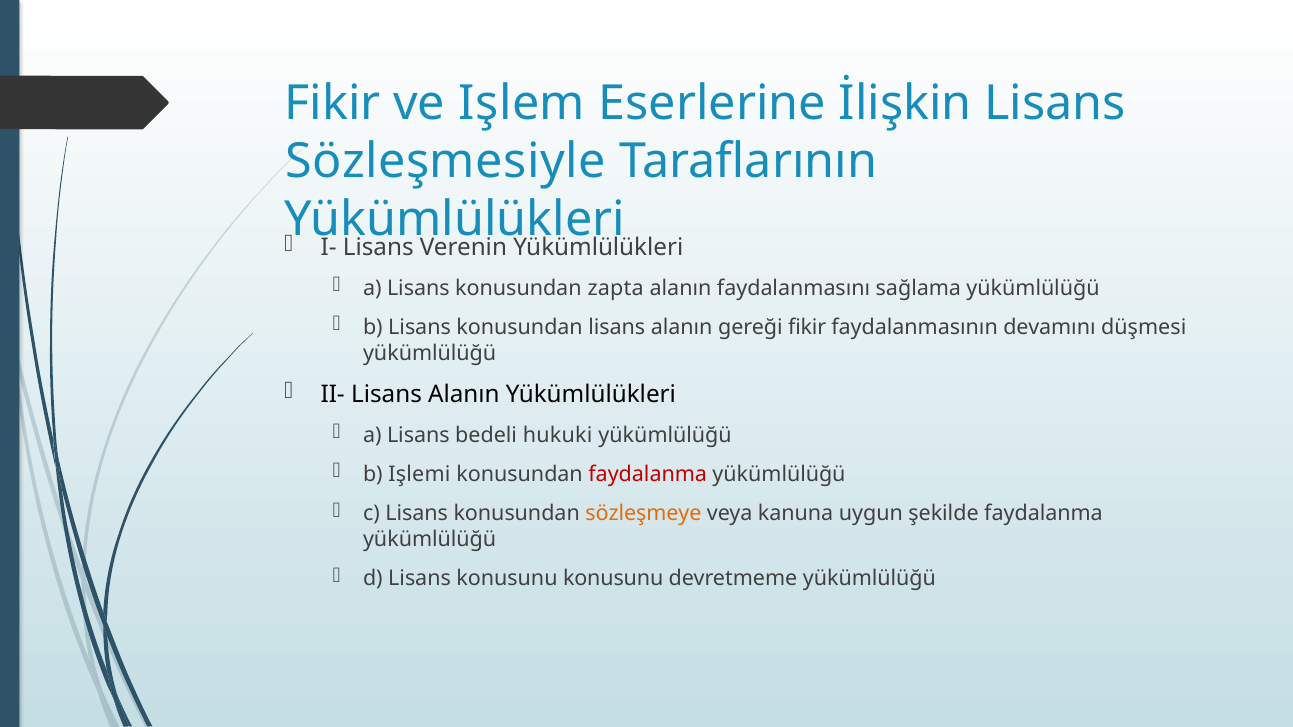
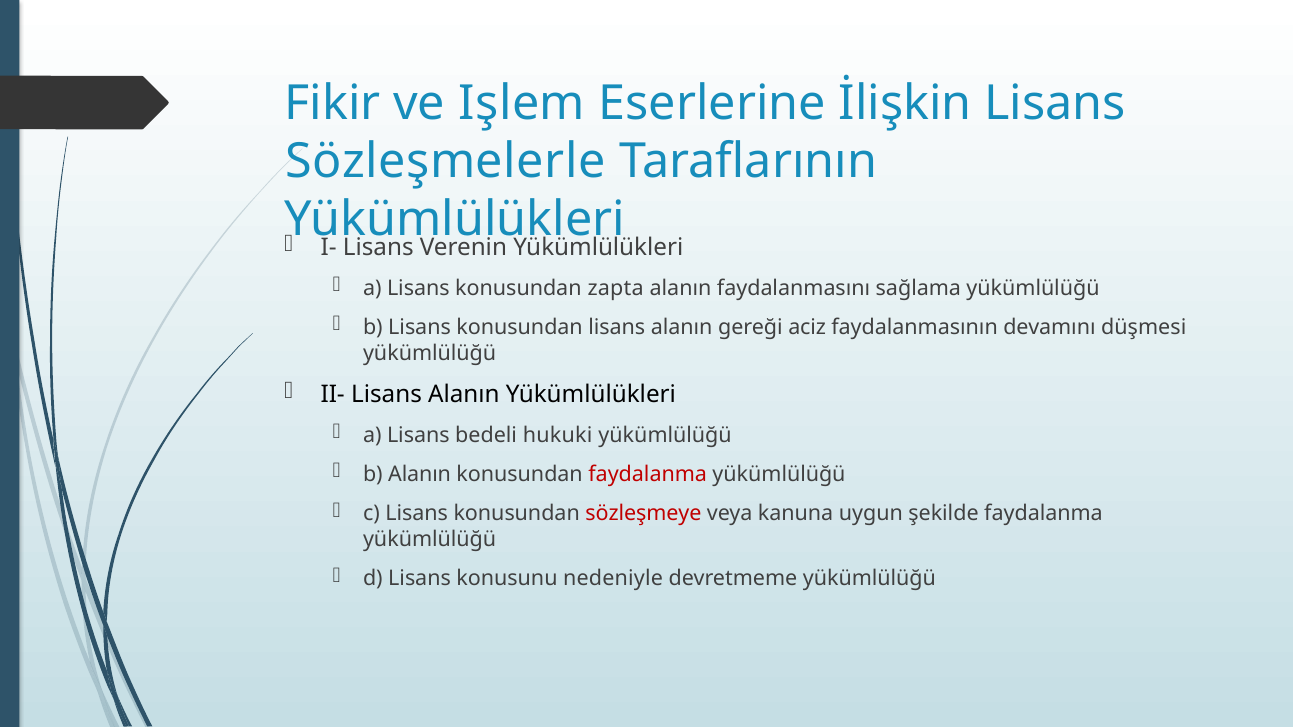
Sözleşmesiyle: Sözleşmesiyle -> Sözleşmelerle
gereği fikir: fikir -> aciz
b Işlemi: Işlemi -> Alanın
sözleşmeye colour: orange -> red
konusunu konusunu: konusunu -> nedeniyle
